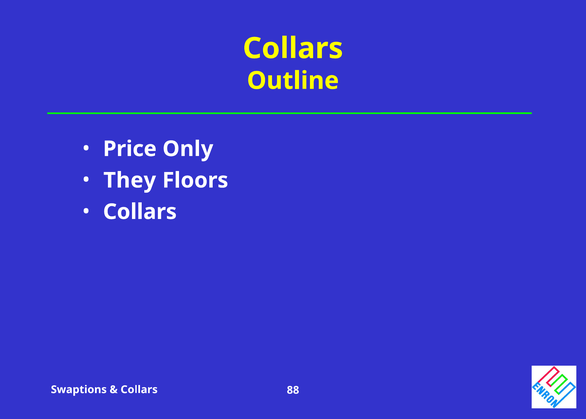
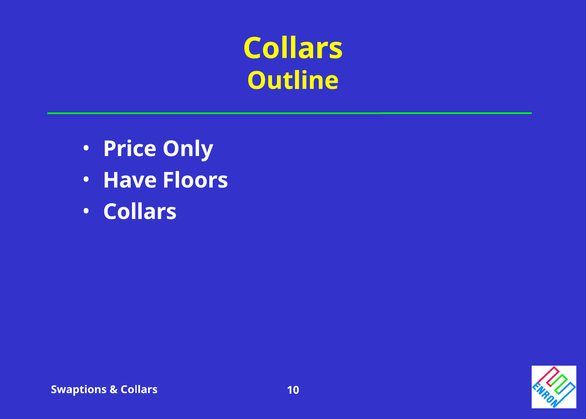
They: They -> Have
88: 88 -> 10
